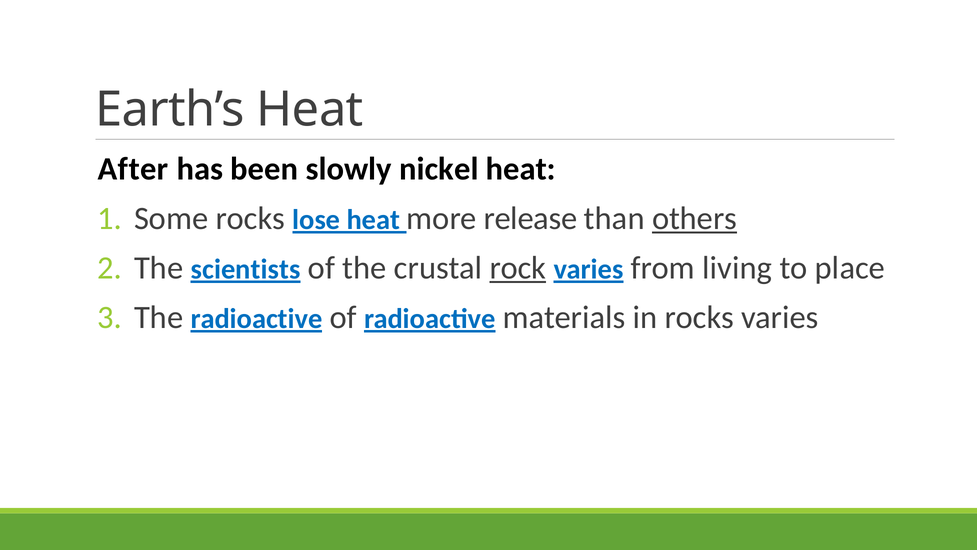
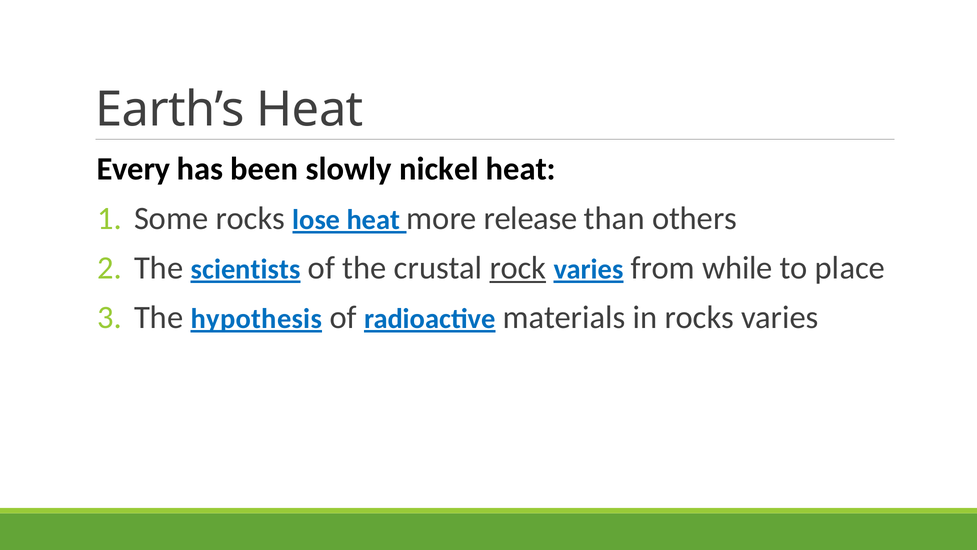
After: After -> Every
others underline: present -> none
living: living -> while
The radioactive: radioactive -> hypothesis
